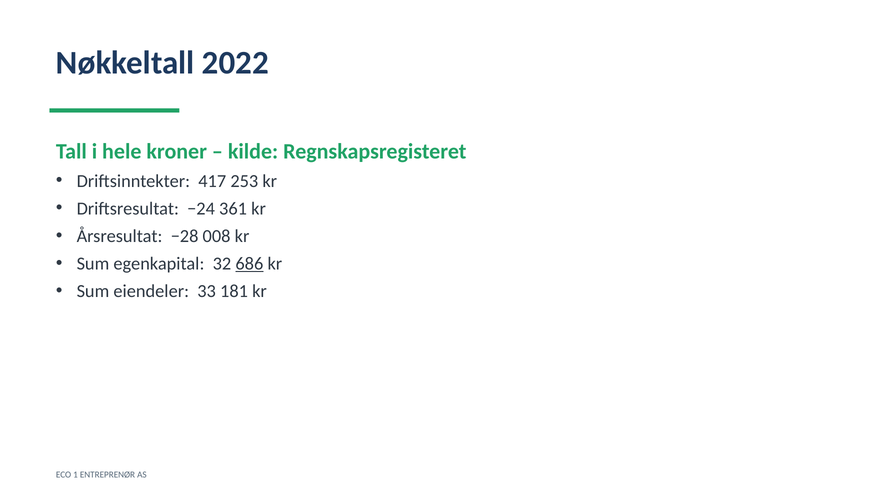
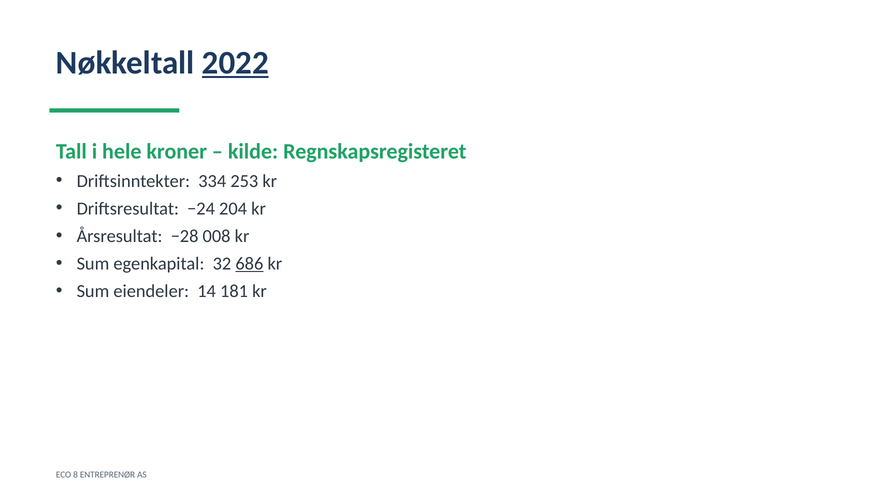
2022 underline: none -> present
417: 417 -> 334
361: 361 -> 204
33: 33 -> 14
1: 1 -> 8
